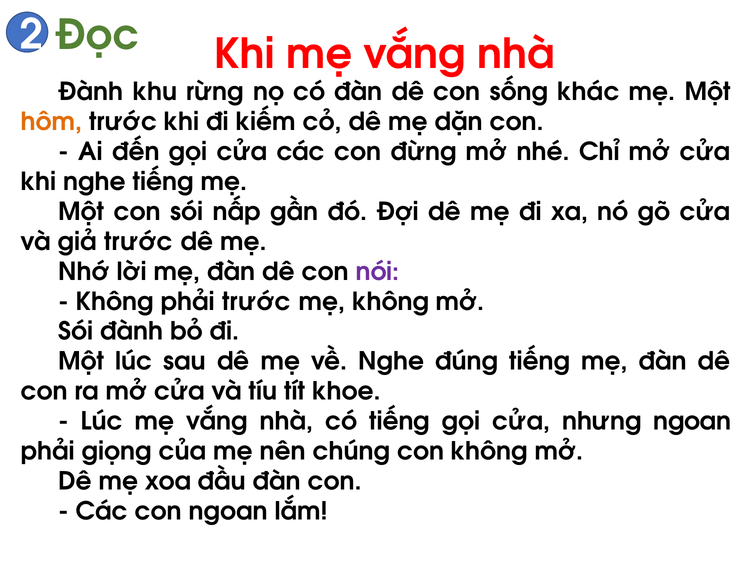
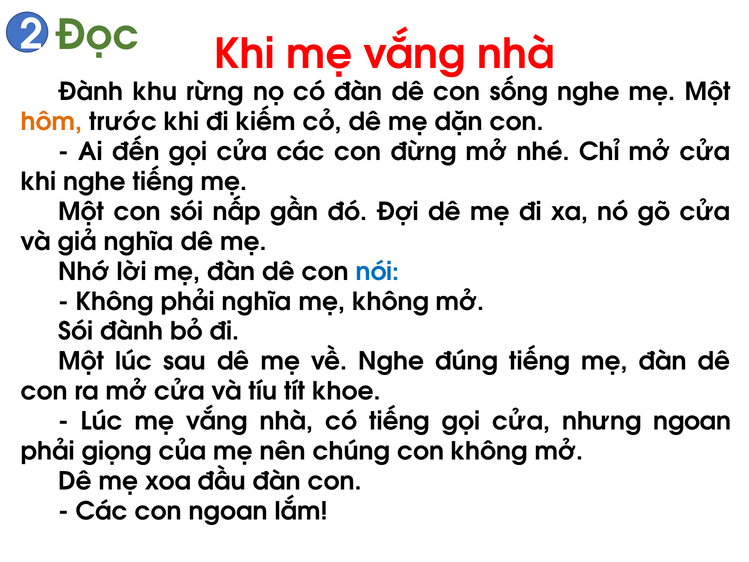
sống khác: khác -> nghe
giả trước: trước -> nghĩa
nói colour: purple -> blue
phải trước: trước -> nghĩa
